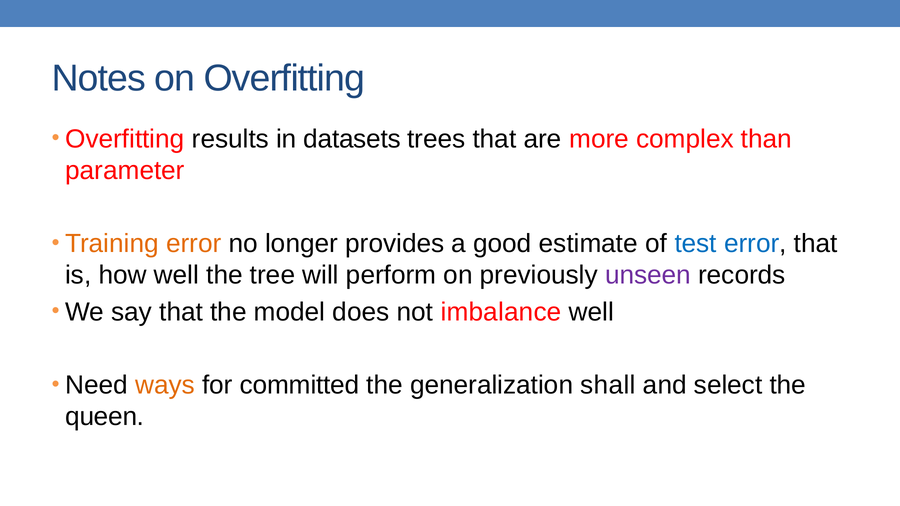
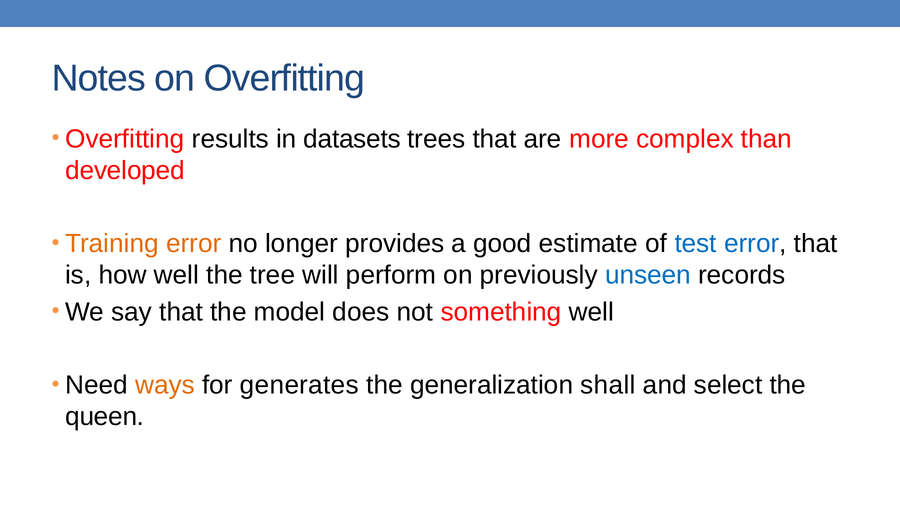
parameter: parameter -> developed
unseen colour: purple -> blue
imbalance: imbalance -> something
committed: committed -> generates
